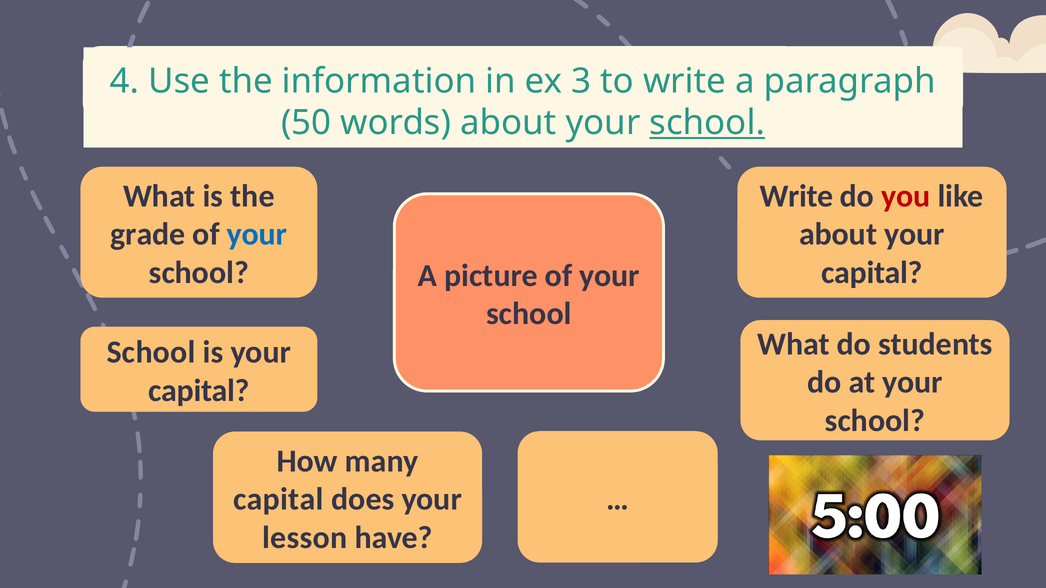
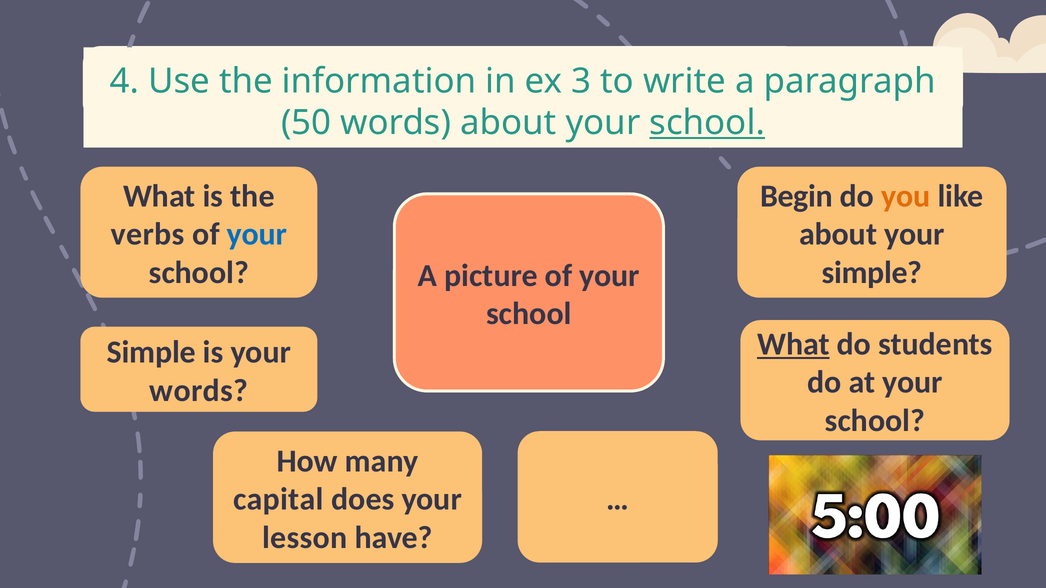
Write at (797, 196): Write -> Begin
you colour: red -> orange
grade: grade -> verbs
capital at (872, 273): capital -> simple
What at (793, 344) underline: none -> present
School at (151, 353): School -> Simple
capital at (199, 391): capital -> words
